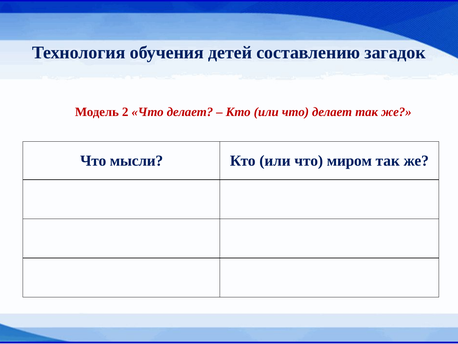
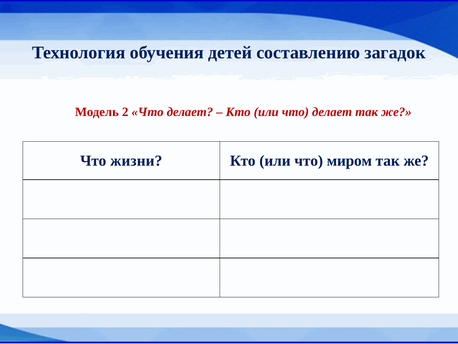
мысли: мысли -> жизни
